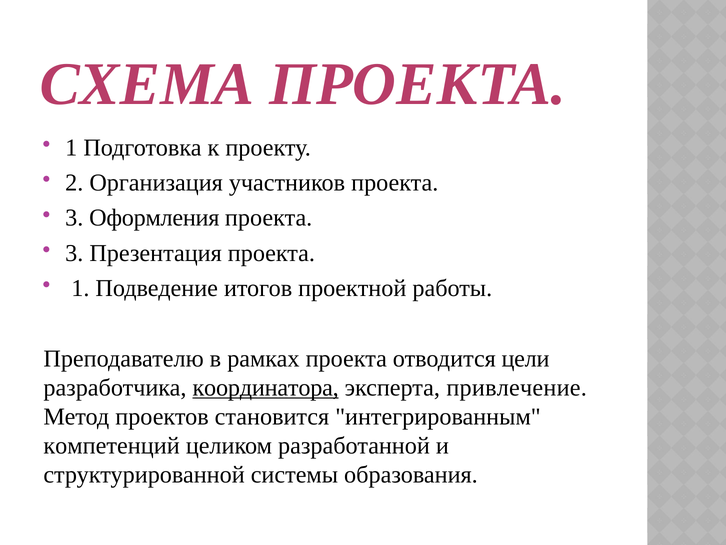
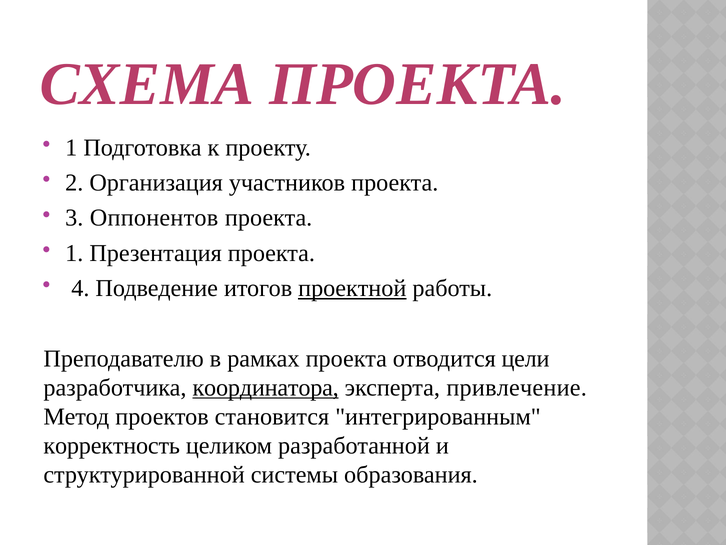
Оформления: Оформления -> Оппонентов
3 at (74, 253): 3 -> 1
1 at (80, 288): 1 -> 4
проектной underline: none -> present
компетенций: компетенций -> корректность
